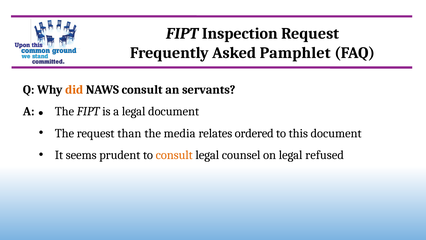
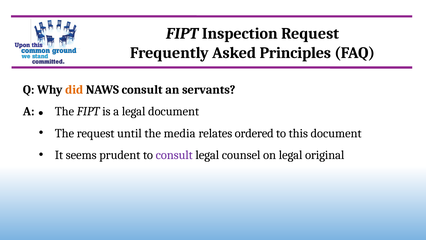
Pamphlet: Pamphlet -> Principles
than: than -> until
consult at (174, 155) colour: orange -> purple
refused: refused -> original
